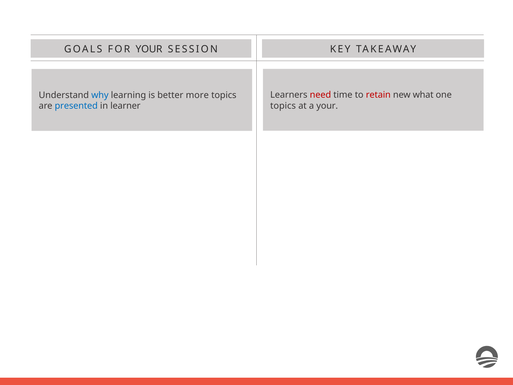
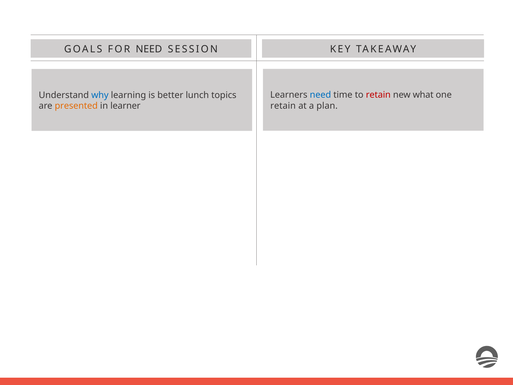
FOR YOUR: YOUR -> NEED
need at (320, 95) colour: red -> blue
more: more -> lunch
topics at (283, 106): topics -> retain
a your: your -> plan
presented colour: blue -> orange
